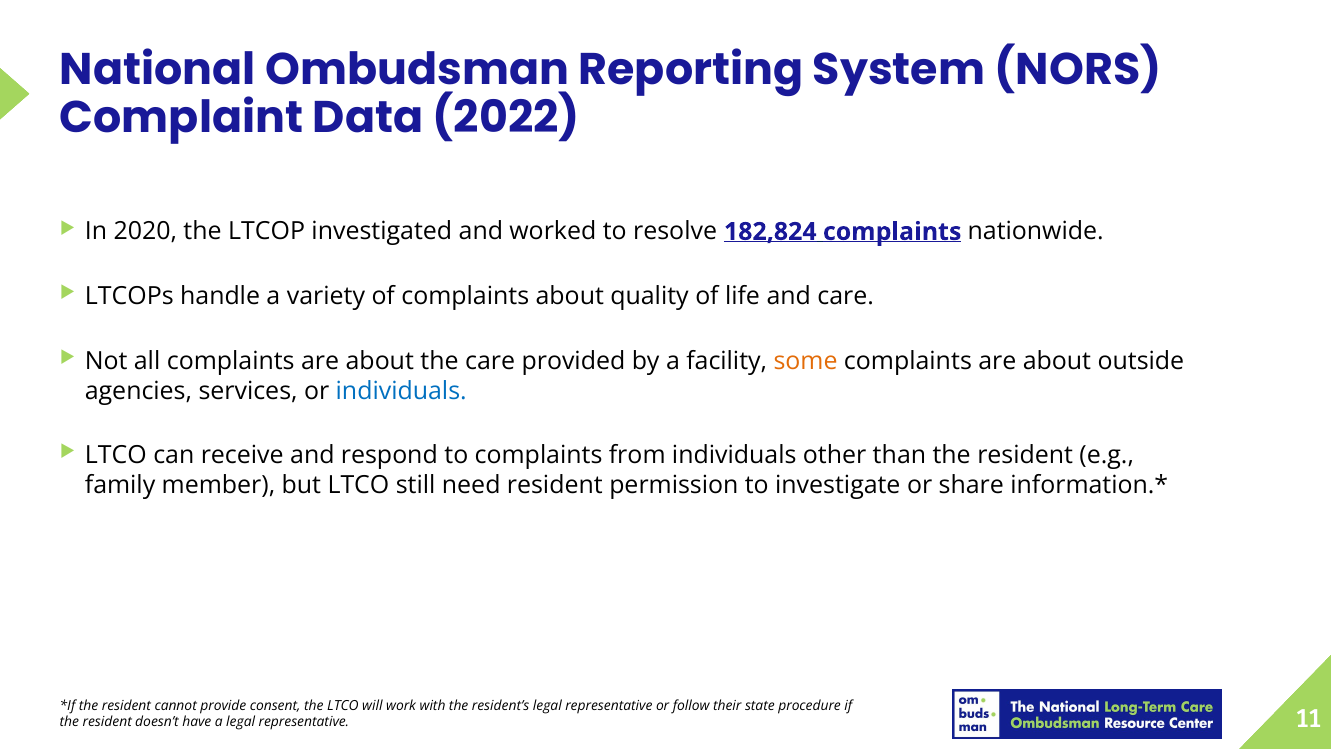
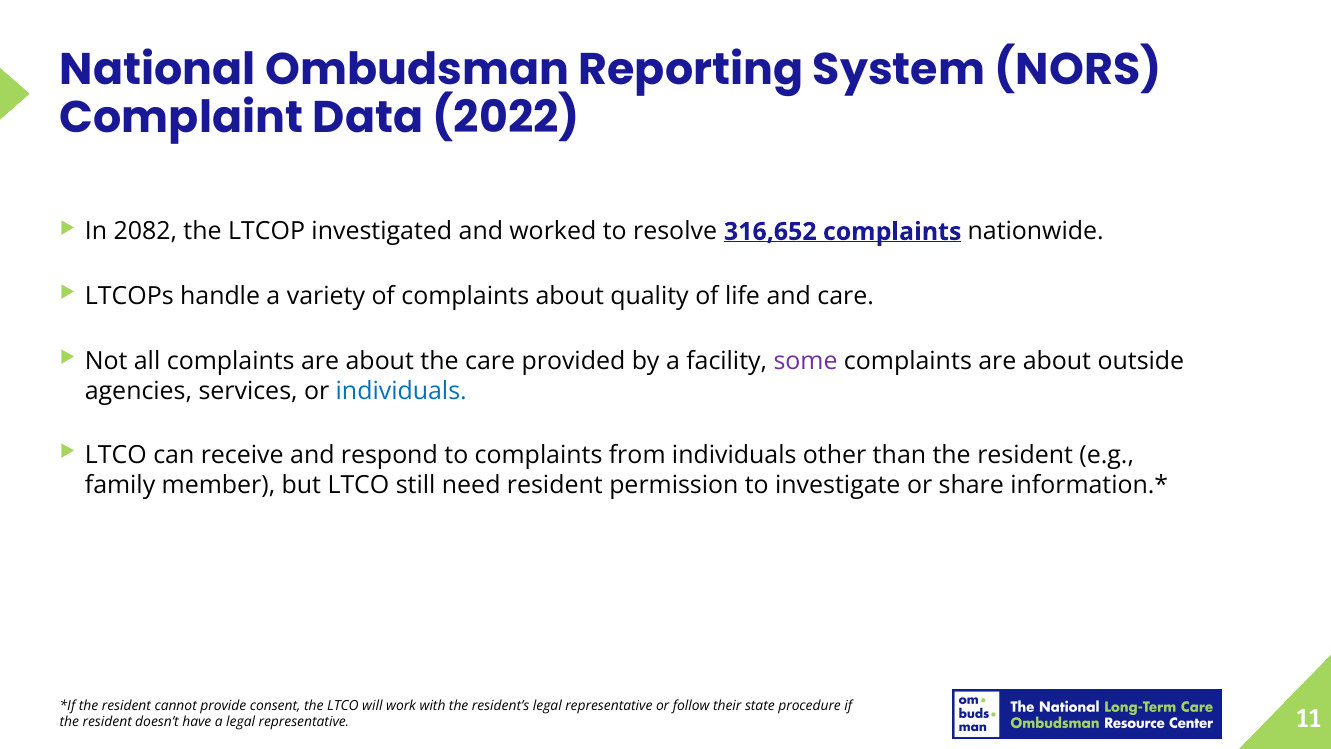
2020: 2020 -> 2082
182,824: 182,824 -> 316,652
some colour: orange -> purple
